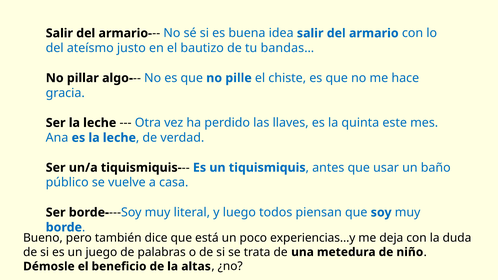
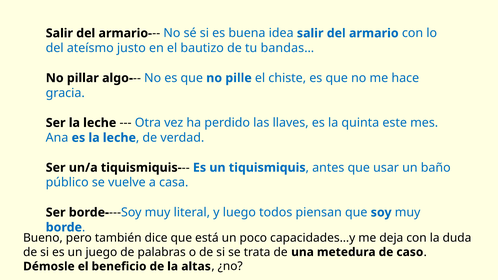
experiencias…y: experiencias…y -> capacidades…y
niño: niño -> caso
